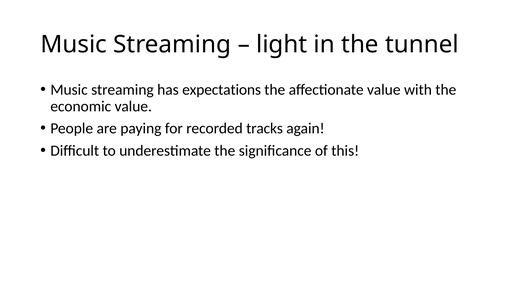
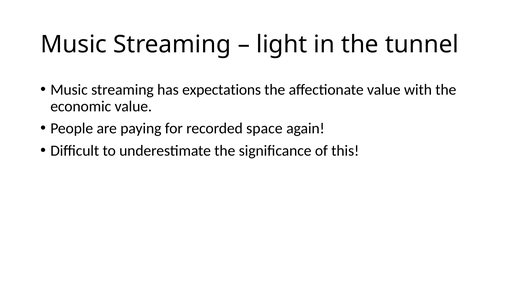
tracks: tracks -> space
